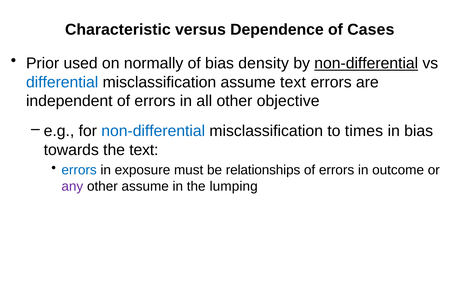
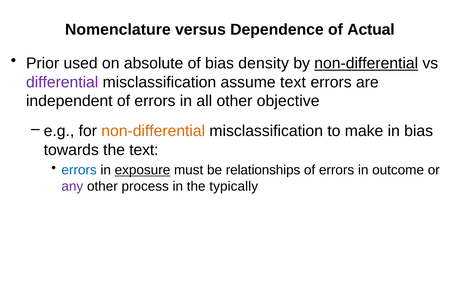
Characteristic: Characteristic -> Nomenclature
Cases: Cases -> Actual
normally: normally -> absolute
differential colour: blue -> purple
non-differential at (153, 131) colour: blue -> orange
times: times -> make
exposure underline: none -> present
other assume: assume -> process
lumping: lumping -> typically
